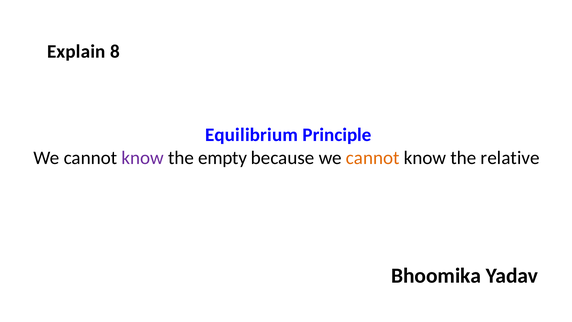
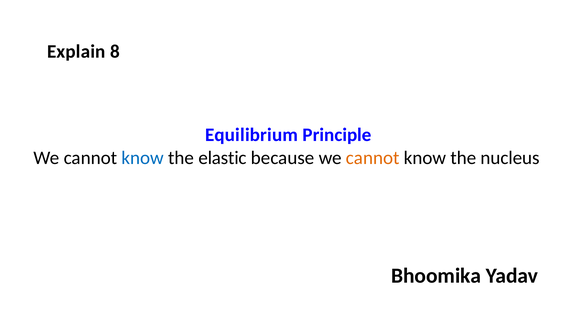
know at (143, 158) colour: purple -> blue
empty: empty -> elastic
relative: relative -> nucleus
